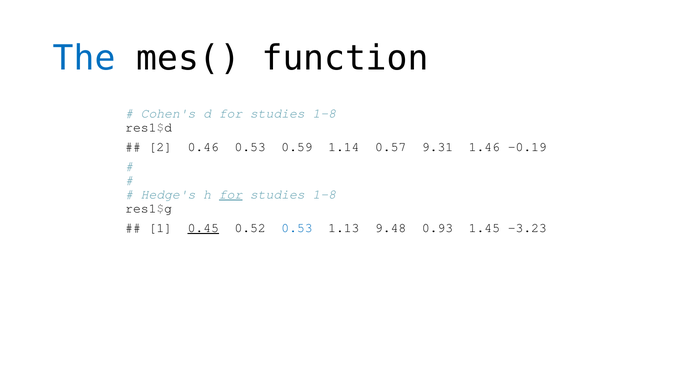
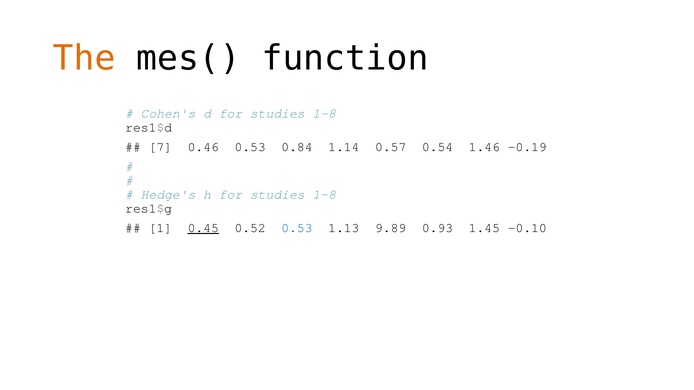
The colour: blue -> orange
2: 2 -> 7
0.59: 0.59 -> 0.84
9.31: 9.31 -> 0.54
for at (231, 195) underline: present -> none
9.48: 9.48 -> 9.89
-3.23: -3.23 -> -0.10
